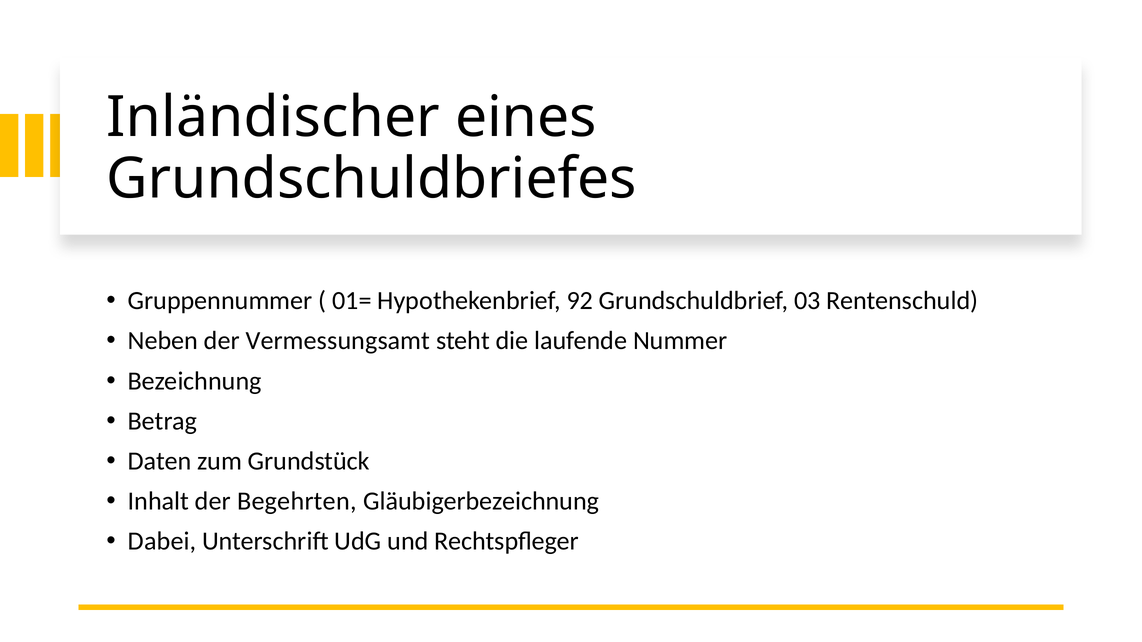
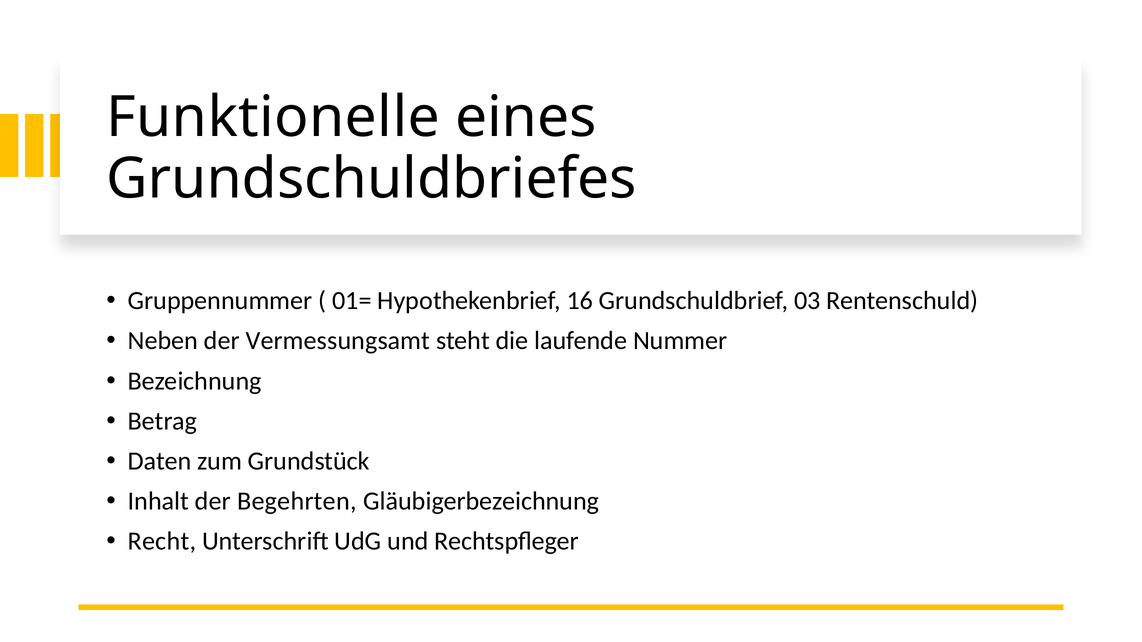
Inländischer: Inländischer -> Funktionelle
92: 92 -> 16
Dabei: Dabei -> Recht
